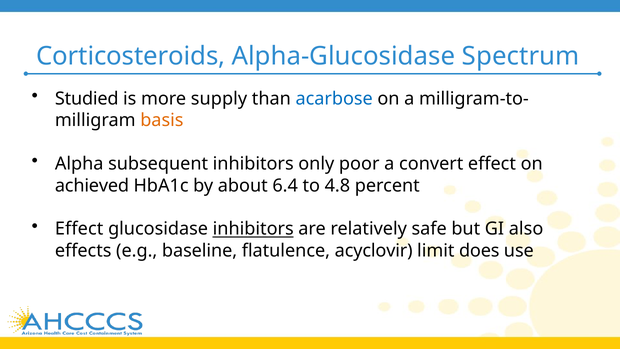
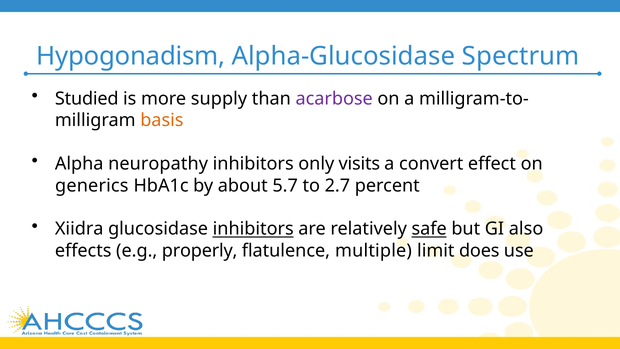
Corticosteroids: Corticosteroids -> Hypogonadism
acarbose colour: blue -> purple
subsequent: subsequent -> neuropathy
poor: poor -> visits
achieved: achieved -> generics
6.4: 6.4 -> 5.7
4.8: 4.8 -> 2.7
Effect at (79, 229): Effect -> Xiidra
safe underline: none -> present
baseline: baseline -> properly
acyclovir: acyclovir -> multiple
